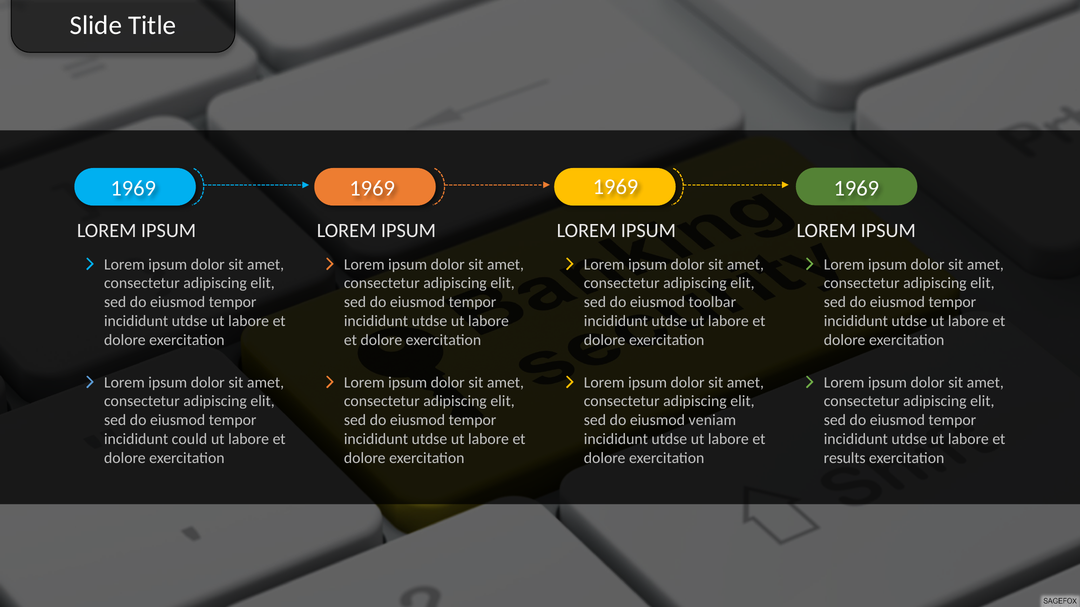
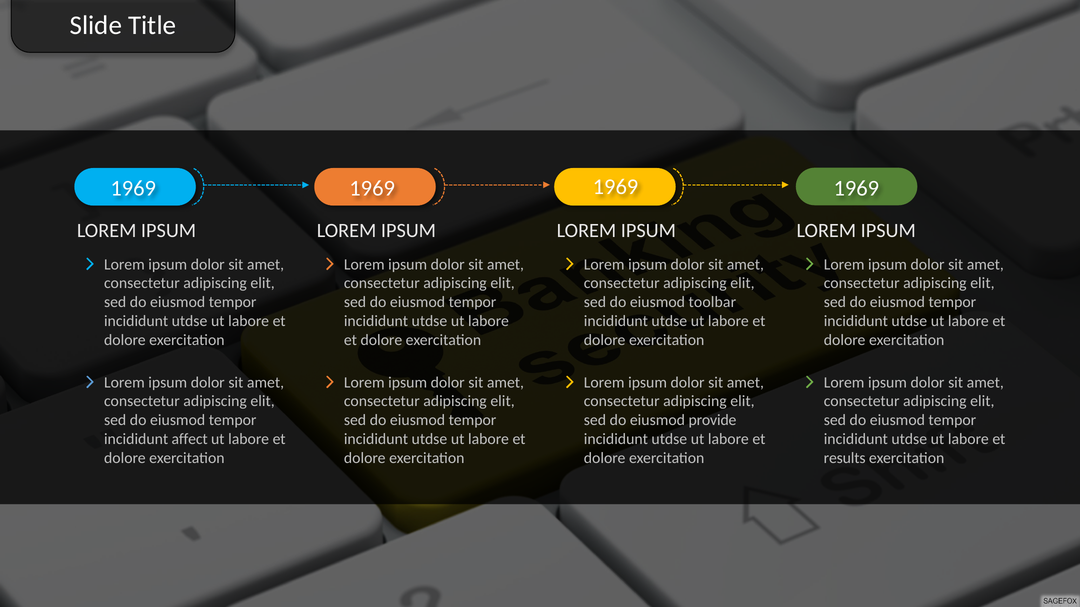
veniam: veniam -> provide
could: could -> affect
